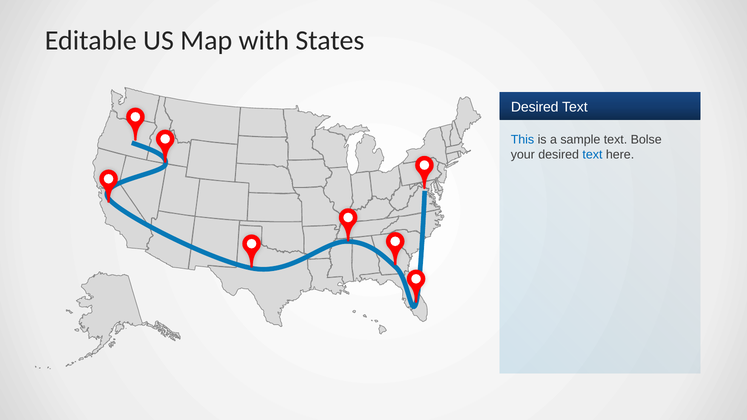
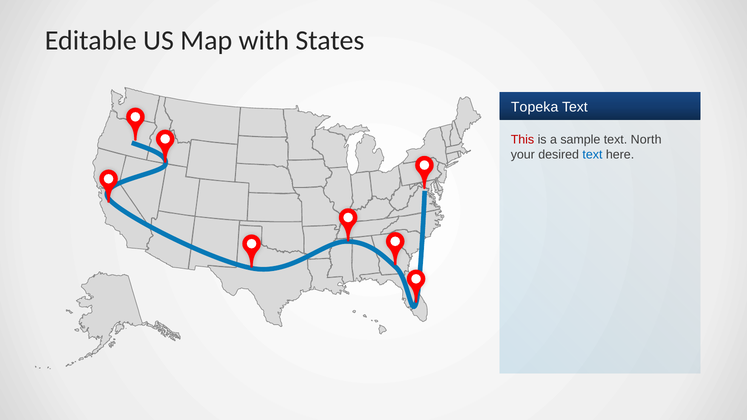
Desired at (535, 107): Desired -> Topeka
This colour: blue -> red
Bolse: Bolse -> North
